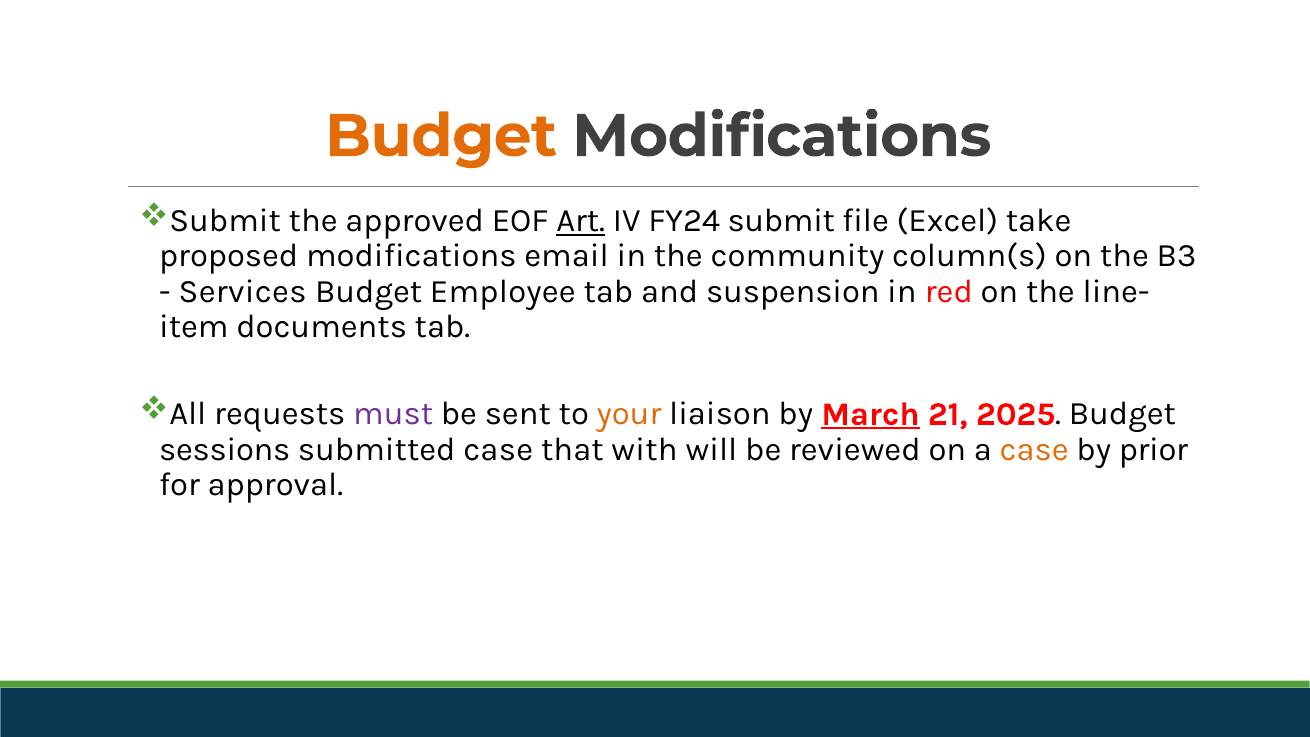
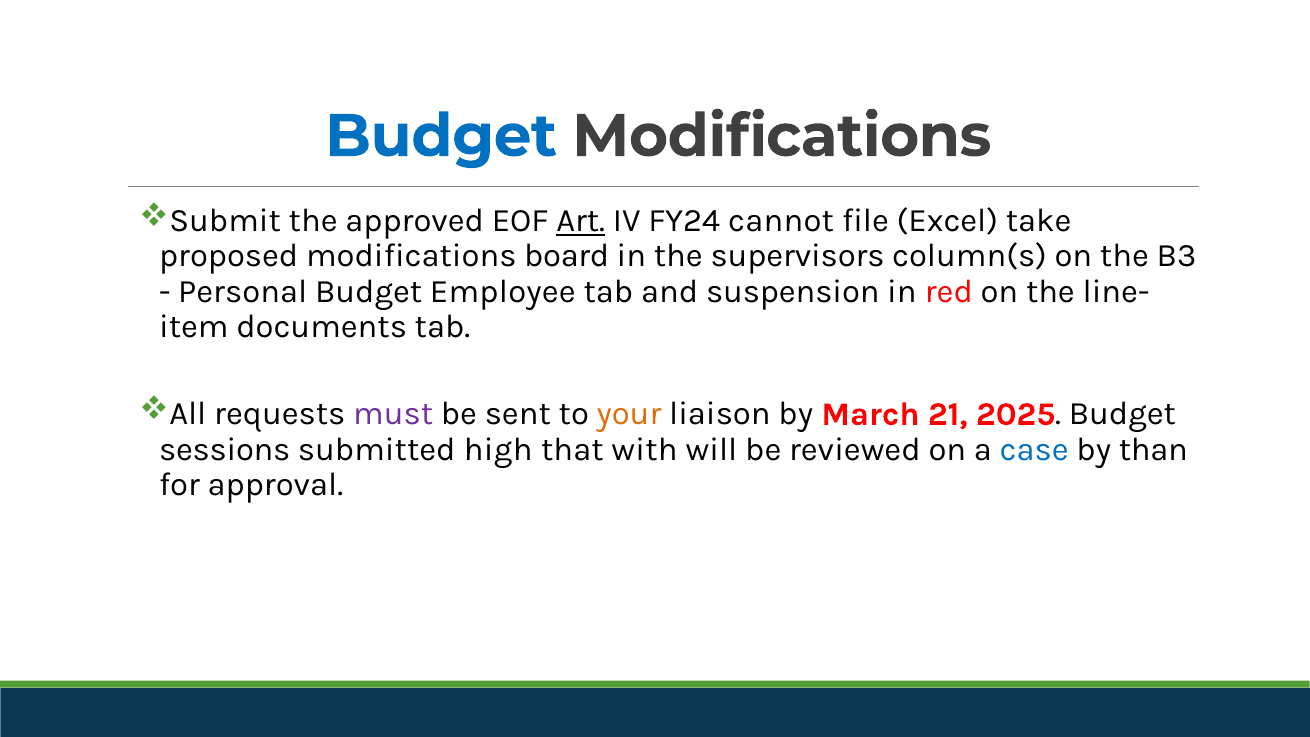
Budget at (441, 136) colour: orange -> blue
FY24 submit: submit -> cannot
email: email -> board
community: community -> supervisors
Services: Services -> Personal
March underline: present -> none
submitted case: case -> high
case at (1034, 449) colour: orange -> blue
prior: prior -> than
